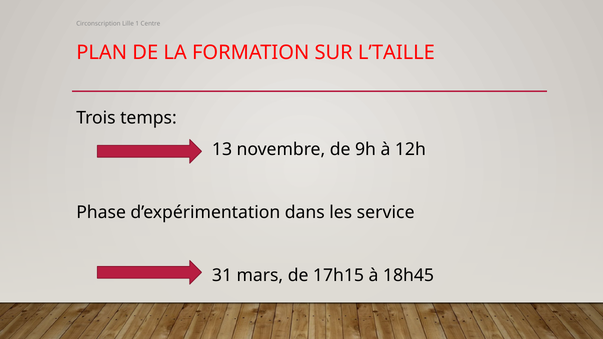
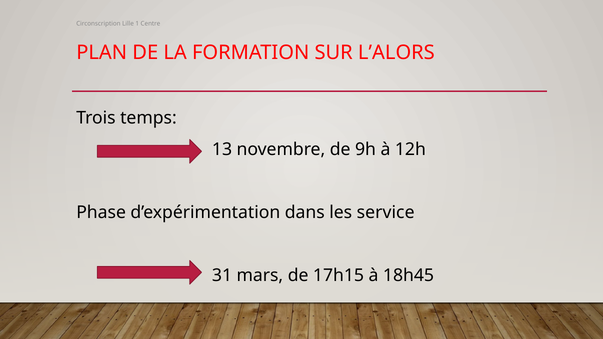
L’TAILLE: L’TAILLE -> L’ALORS
